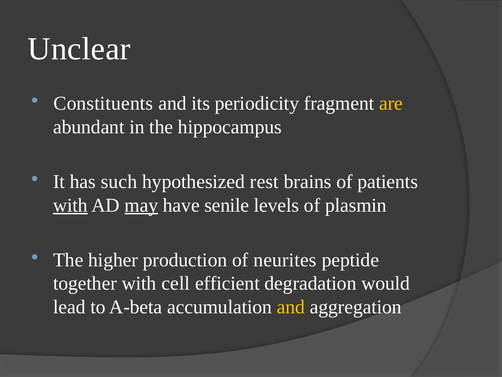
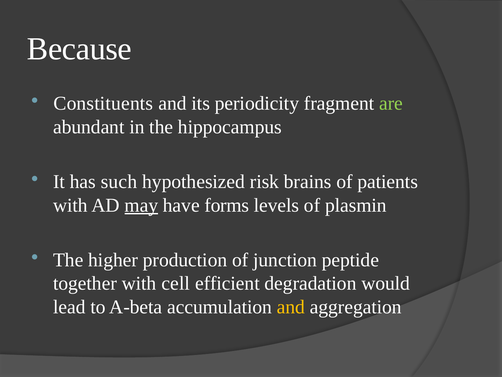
Unclear: Unclear -> Because
are colour: yellow -> light green
rest: rest -> risk
with at (70, 205) underline: present -> none
senile: senile -> forms
neurites: neurites -> junction
